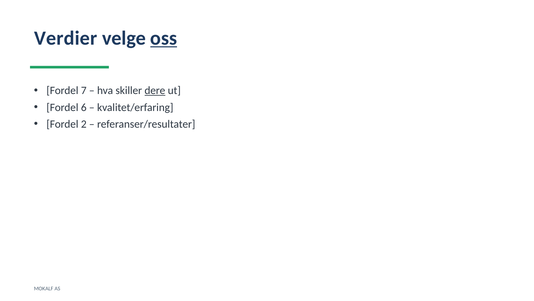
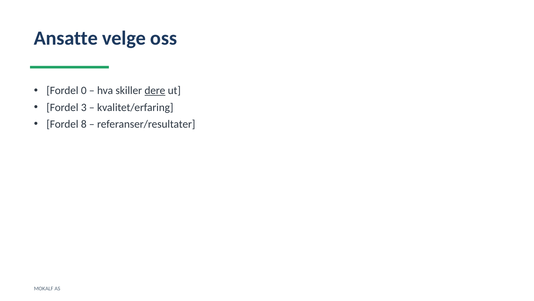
Verdier: Verdier -> Ansatte
oss underline: present -> none
7: 7 -> 0
6: 6 -> 3
2: 2 -> 8
